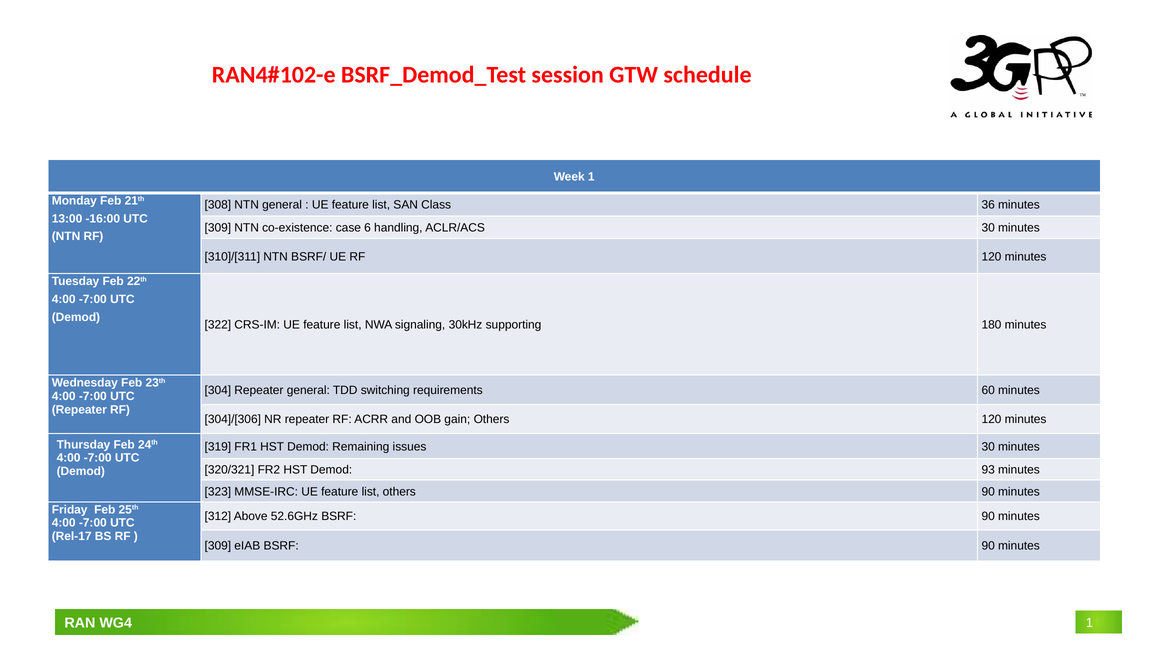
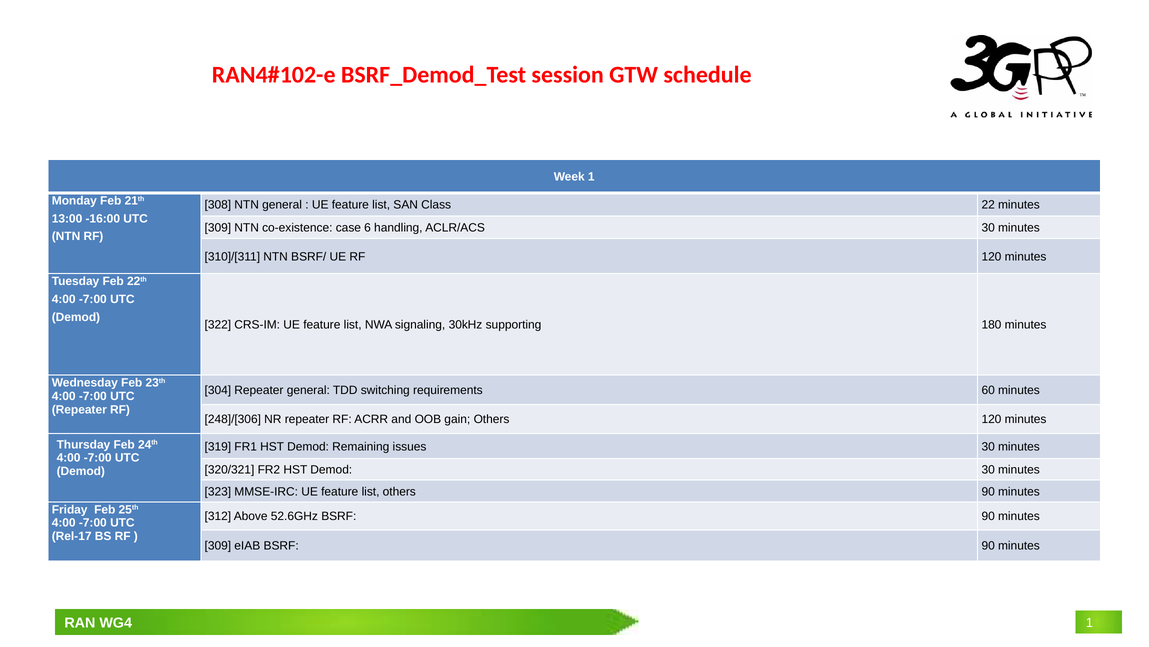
36: 36 -> 22
304]/[306: 304]/[306 -> 248]/[306
Demod 93: 93 -> 30
